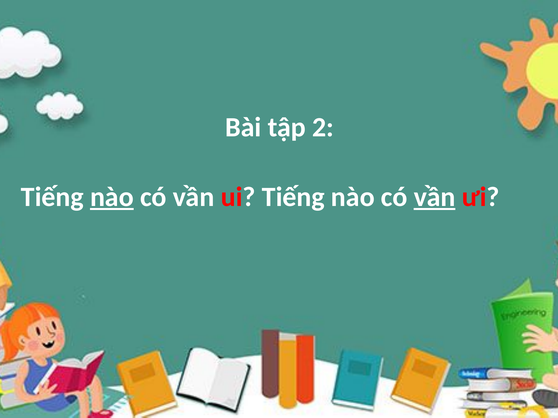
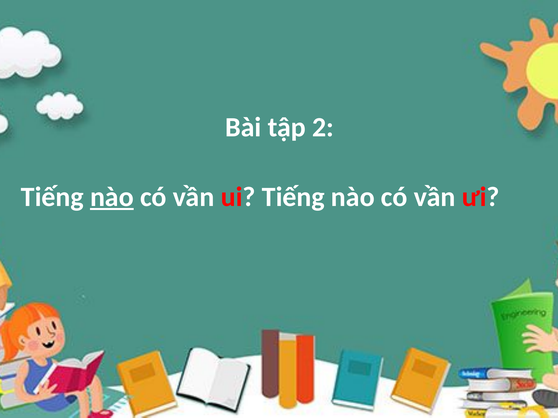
vần at (435, 197) underline: present -> none
